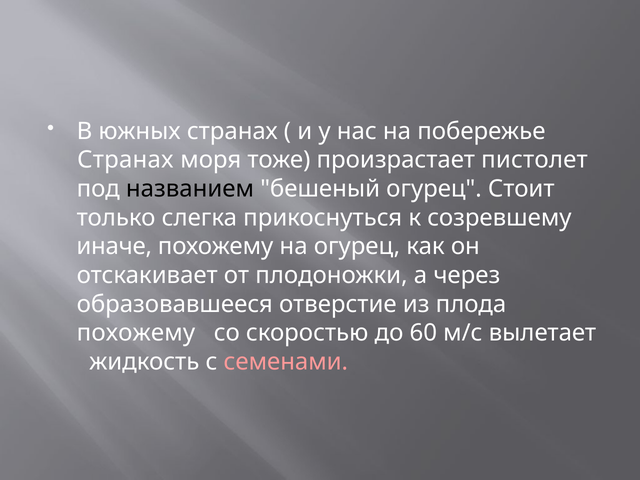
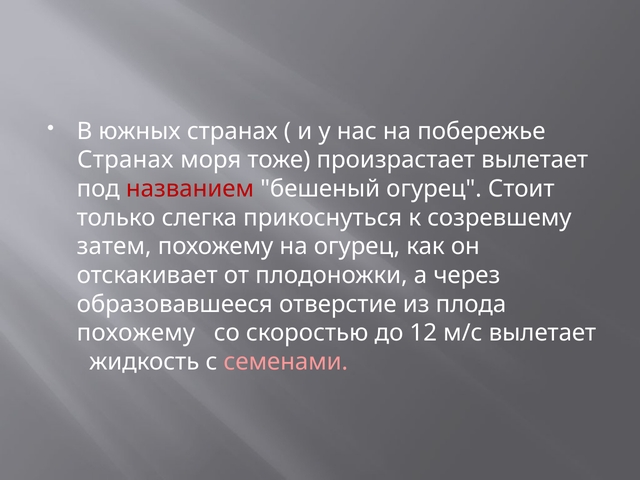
произрастает пистолет: пистолет -> вылетает
названием colour: black -> red
иначе: иначе -> затем
60: 60 -> 12
